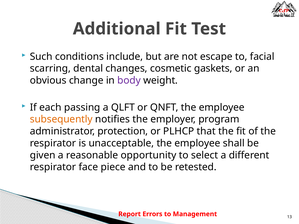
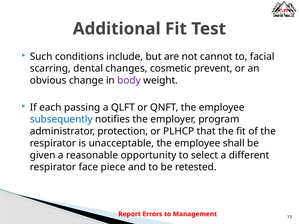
escape: escape -> cannot
gaskets: gaskets -> prevent
subsequently colour: orange -> blue
